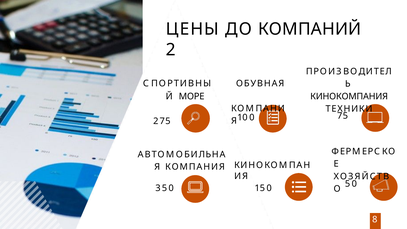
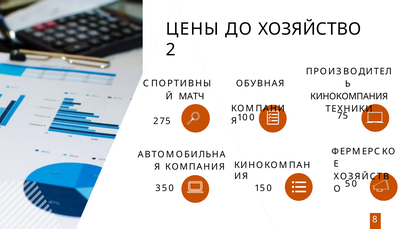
КОМПАНИЙ: КОМПАНИЙ -> ХОЗЯЙСТВО
МОРЕ: МОРЕ -> МАТЧ
